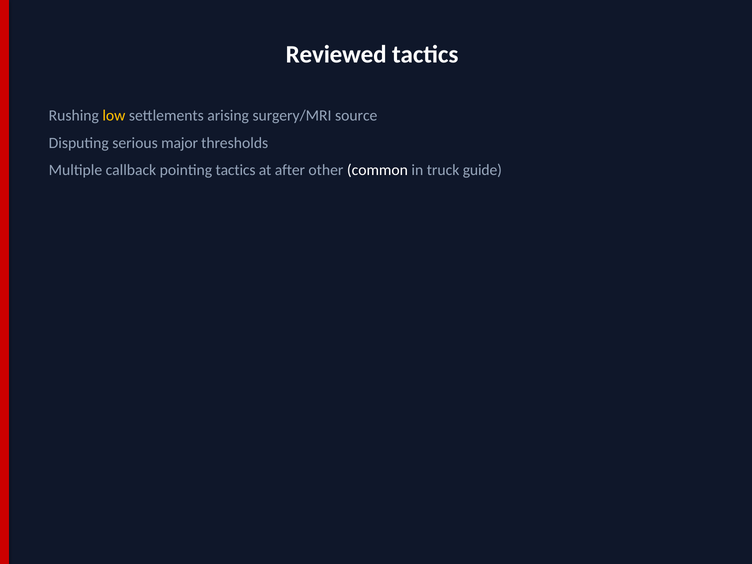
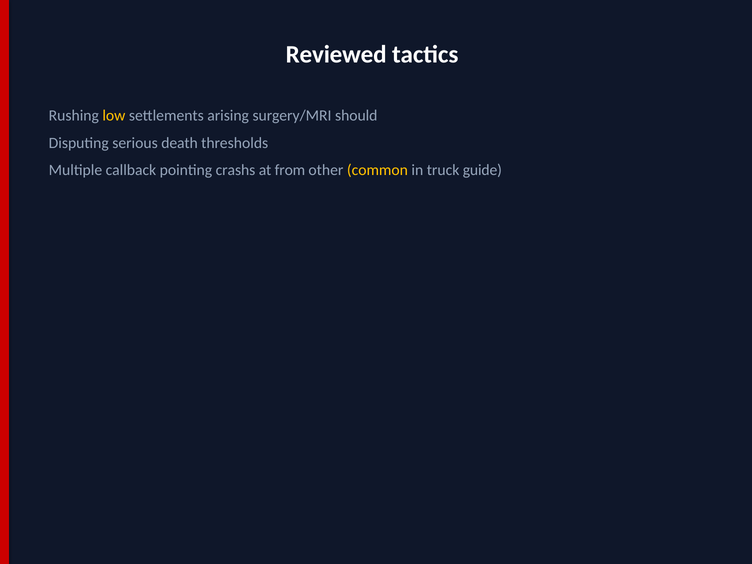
source: source -> should
major: major -> death
pointing tactics: tactics -> crashs
after: after -> from
common colour: white -> yellow
